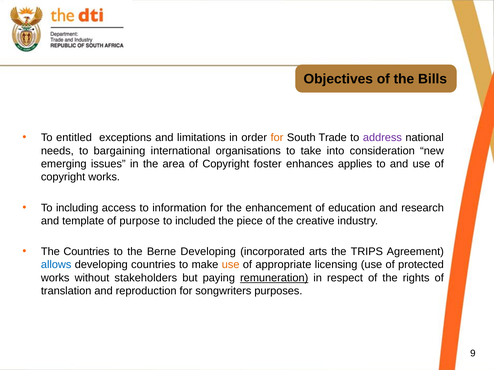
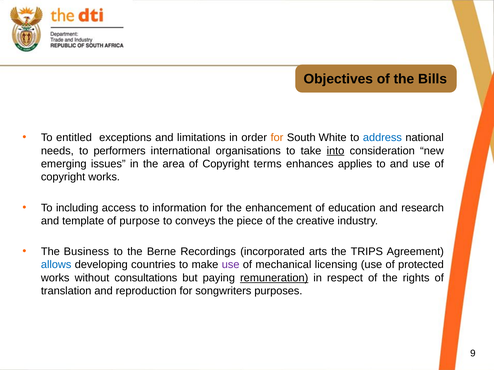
Trade: Trade -> White
address colour: purple -> blue
bargaining: bargaining -> performers
into underline: none -> present
foster: foster -> terms
included: included -> conveys
The Countries: Countries -> Business
Berne Developing: Developing -> Recordings
use at (231, 265) colour: orange -> purple
appropriate: appropriate -> mechanical
stakeholders: stakeholders -> consultations
